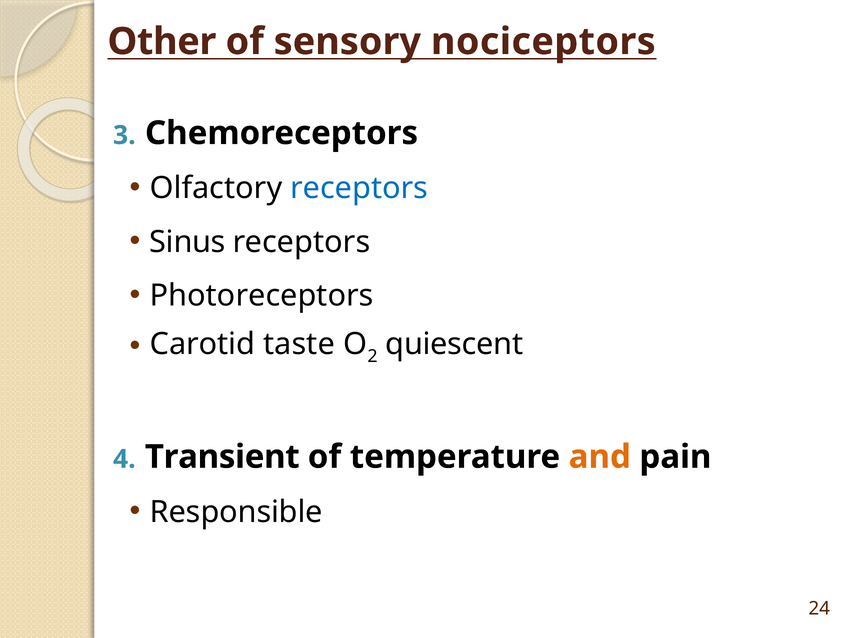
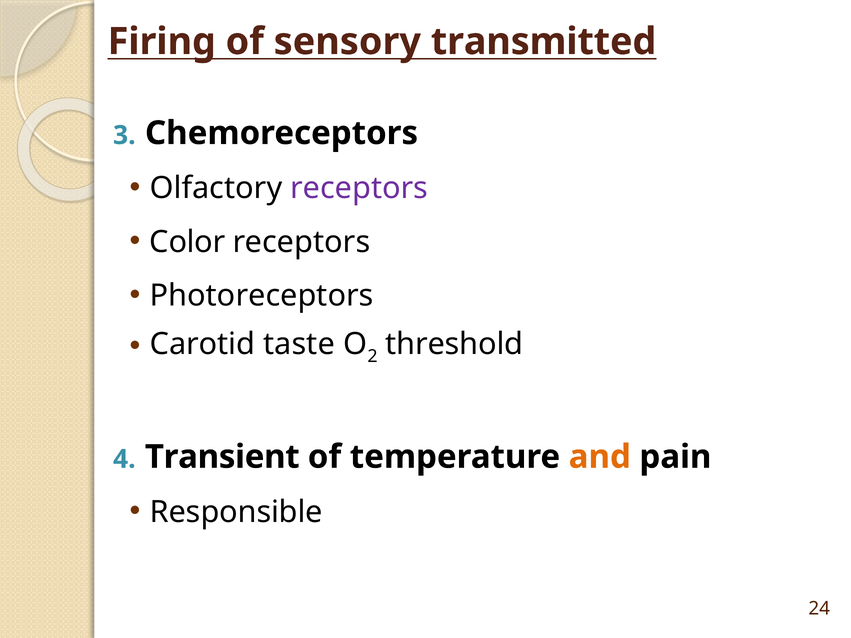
Other: Other -> Firing
nociceptors: nociceptors -> transmitted
receptors at (359, 188) colour: blue -> purple
Sinus: Sinus -> Color
quiescent: quiescent -> threshold
